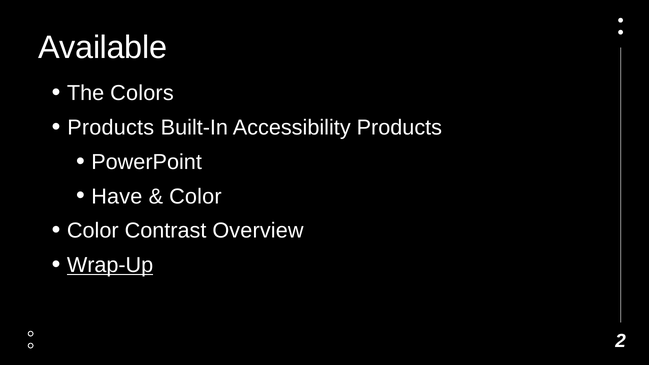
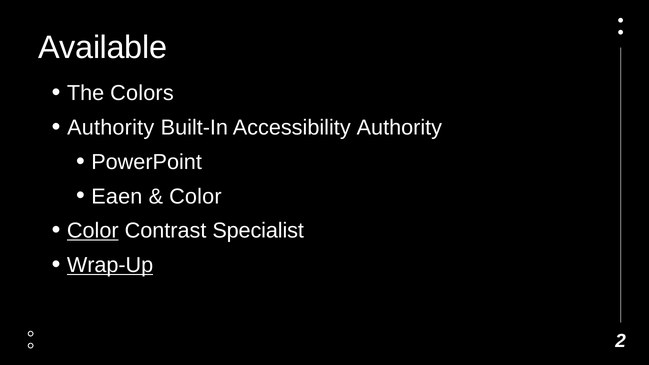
Products at (111, 128): Products -> Authority
Accessibility Products: Products -> Authority
Have: Have -> Eaen
Color at (93, 231) underline: none -> present
Overview: Overview -> Specialist
